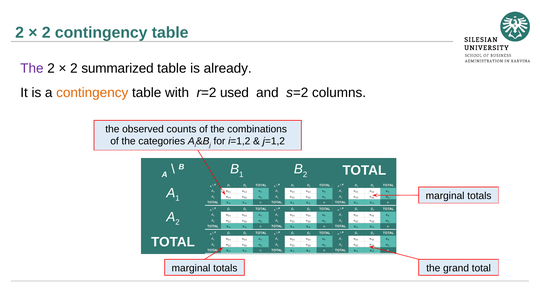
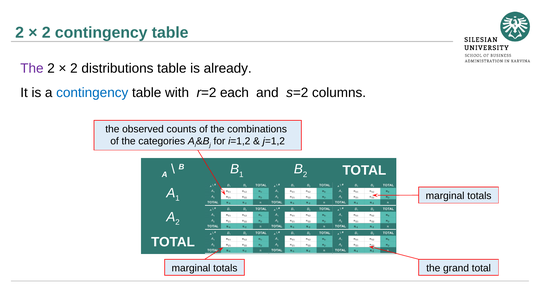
summarized: summarized -> distributions
contingency at (92, 93) colour: orange -> blue
used: used -> each
